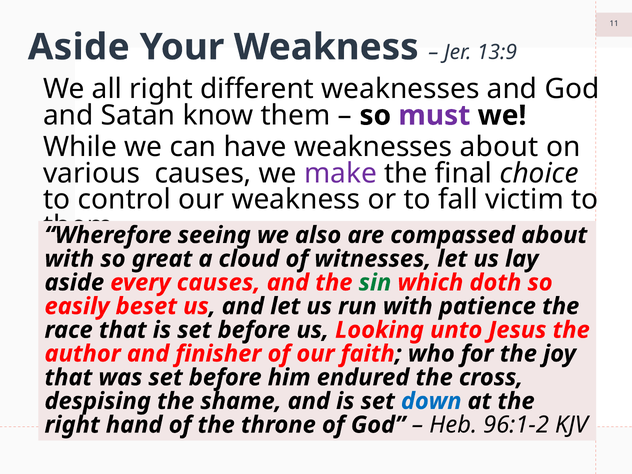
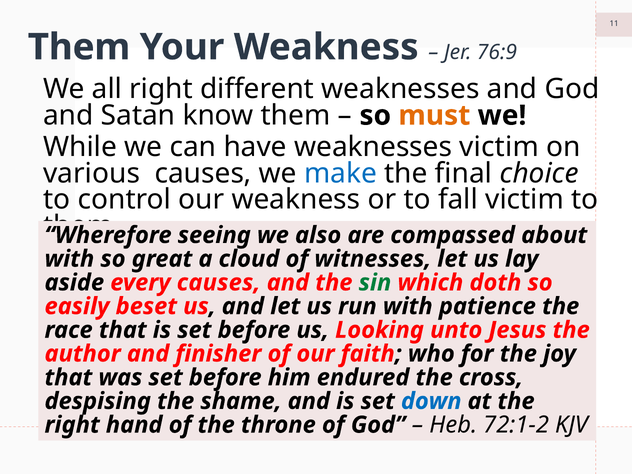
Aside at (79, 47): Aside -> Them
13:9: 13:9 -> 76:9
must colour: purple -> orange
weaknesses about: about -> victim
make colour: purple -> blue
96:1-2: 96:1-2 -> 72:1-2
